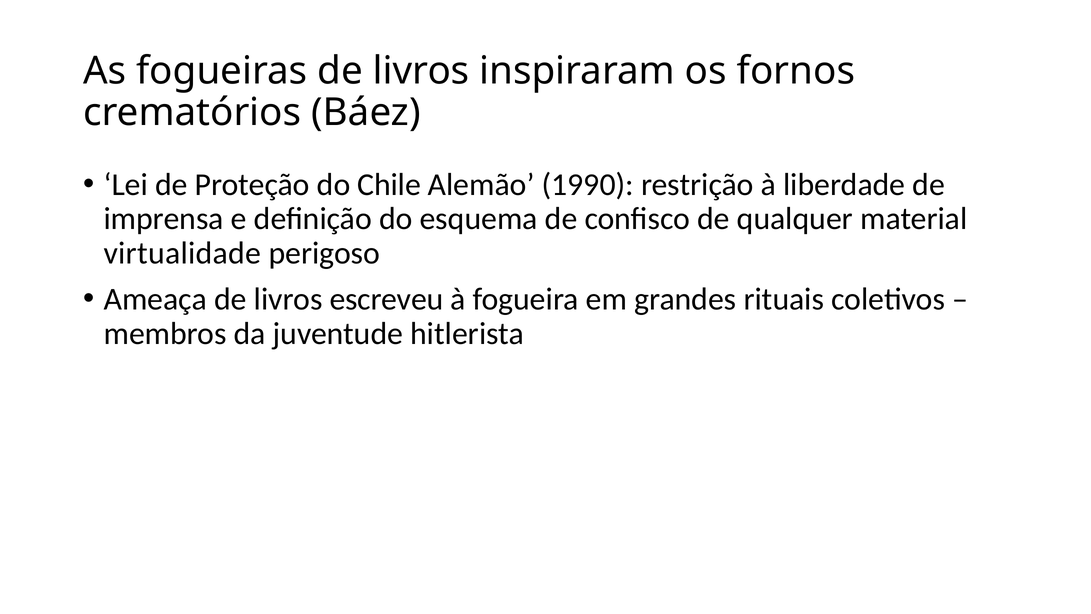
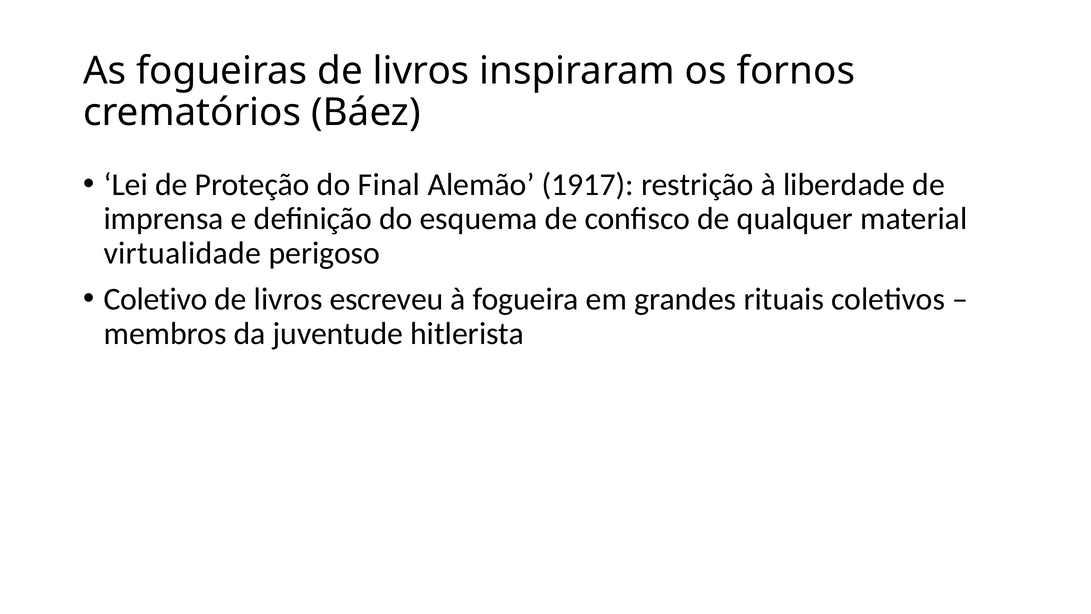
Chile: Chile -> Final
1990: 1990 -> 1917
Ameaça: Ameaça -> Coletivo
